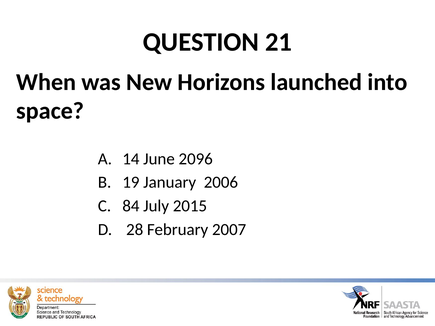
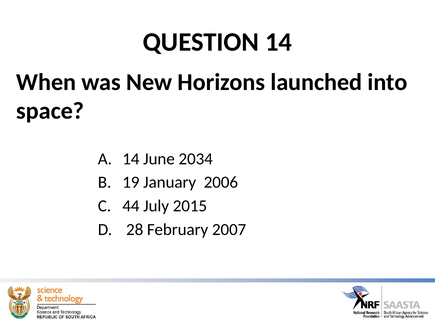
QUESTION 21: 21 -> 14
2096: 2096 -> 2034
84: 84 -> 44
